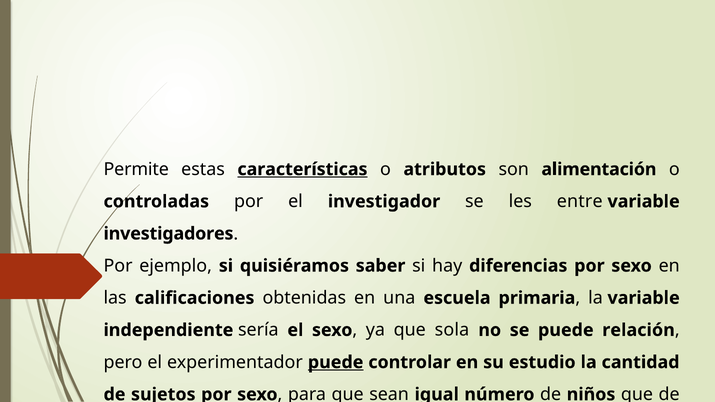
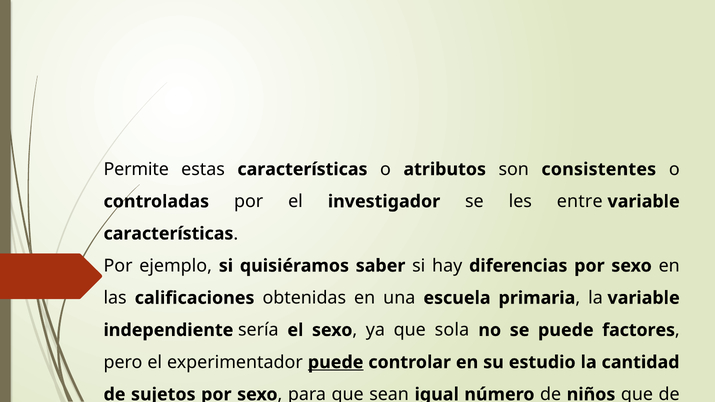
características at (302, 169) underline: present -> none
alimentación: alimentación -> consistentes
investigadores at (169, 234): investigadores -> características
relación: relación -> factores
